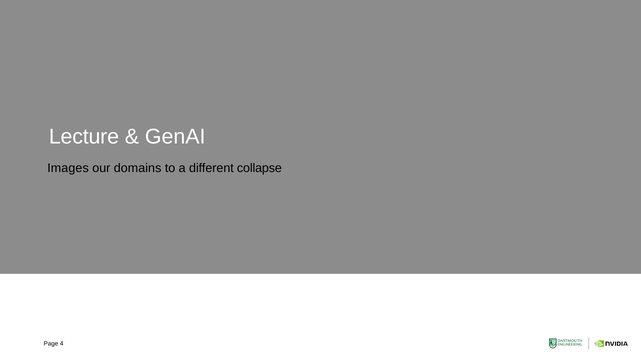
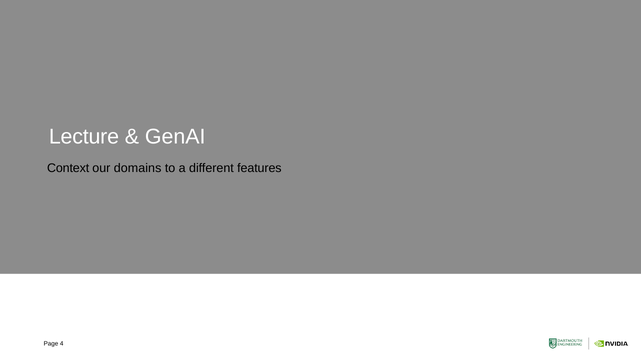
Images: Images -> Context
collapse: collapse -> features
